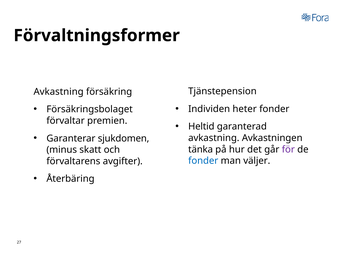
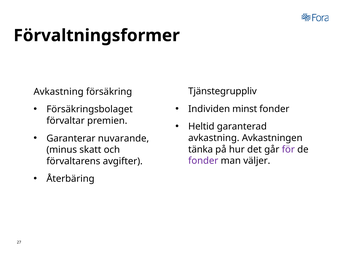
Tjänstepension: Tjänstepension -> Tjänstegruppliv
heter: heter -> minst
sjukdomen: sjukdomen -> nuvarande
fonder at (203, 161) colour: blue -> purple
